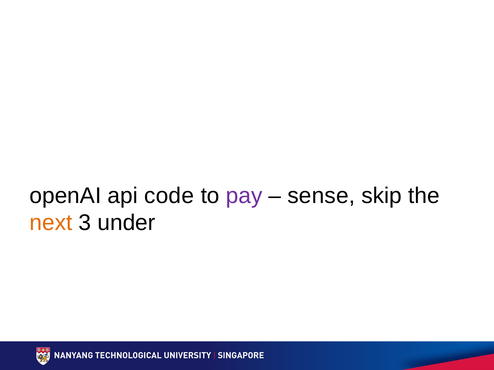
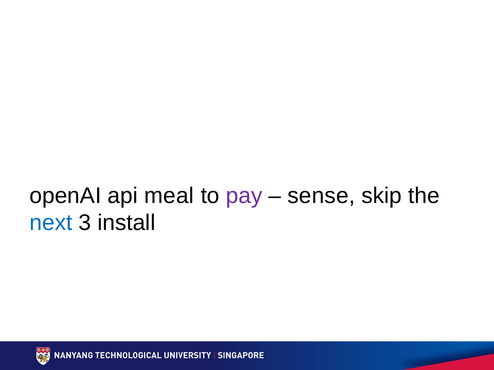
code: code -> meal
next colour: orange -> blue
under: under -> install
